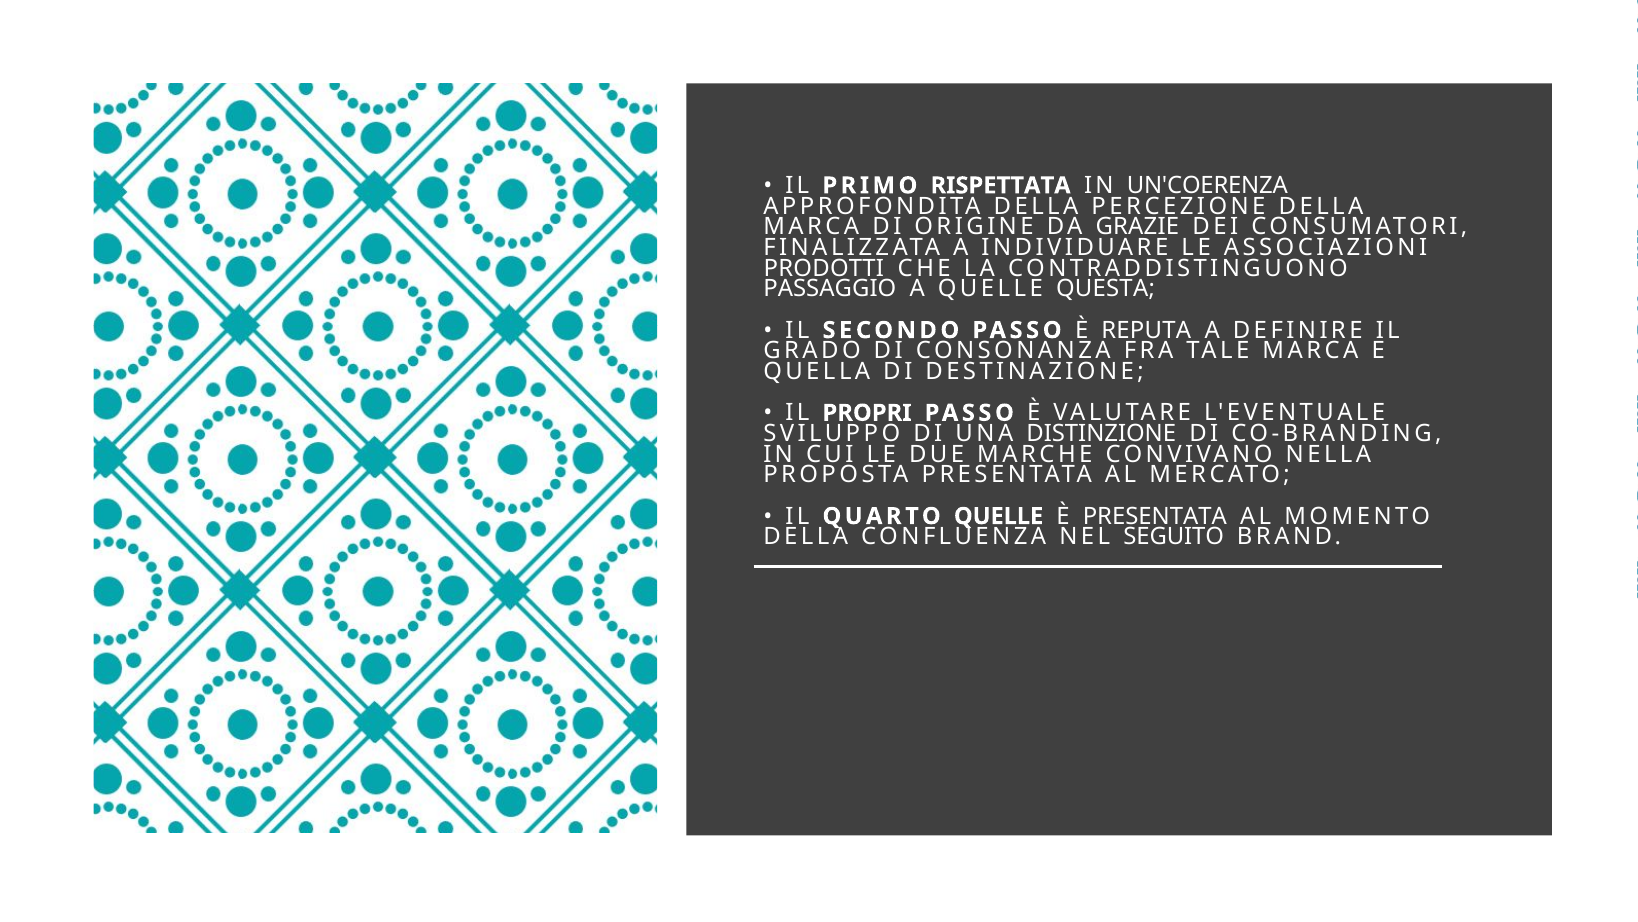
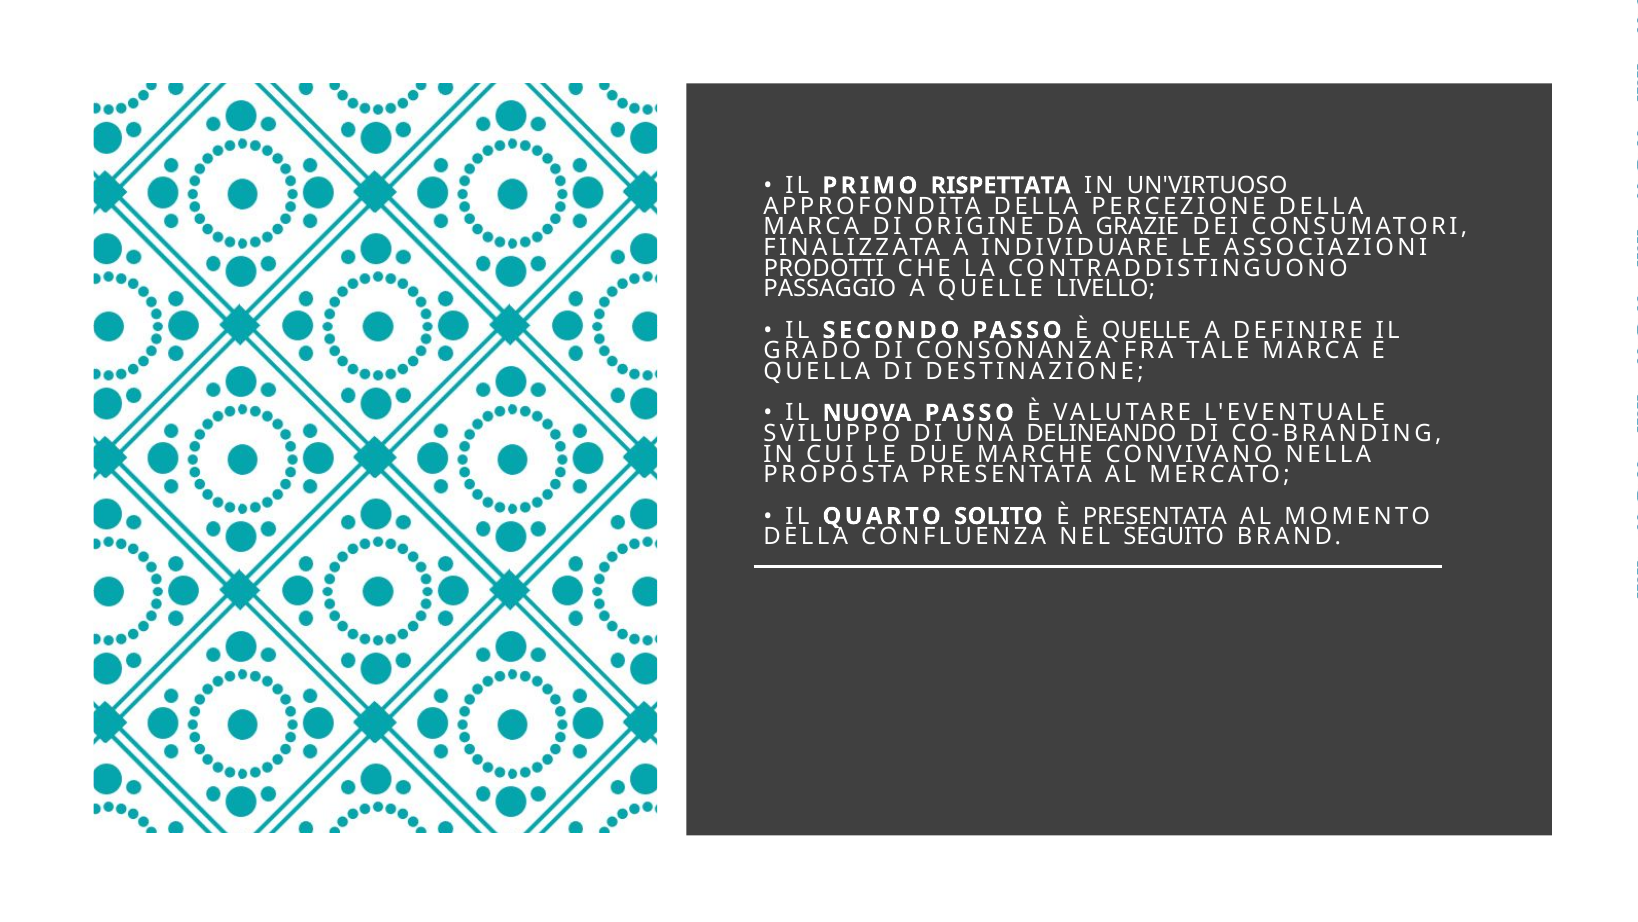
UN'COERENZA: UN'COERENZA -> UN'VIRTUOSO
QUESTA: QUESTA -> LIVELLO
È REPUTA: REPUTA -> QUELLE
PROPRI: PROPRI -> NUOVA
DISTINZIONE: DISTINZIONE -> DELINEANDO
QUARTO QUELLE: QUELLE -> SOLITO
